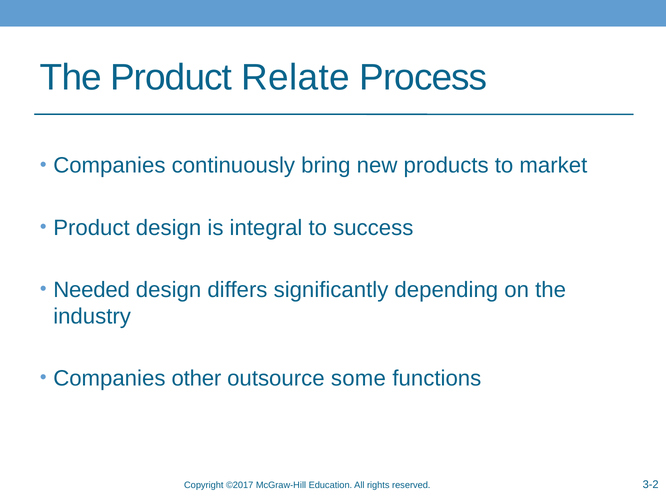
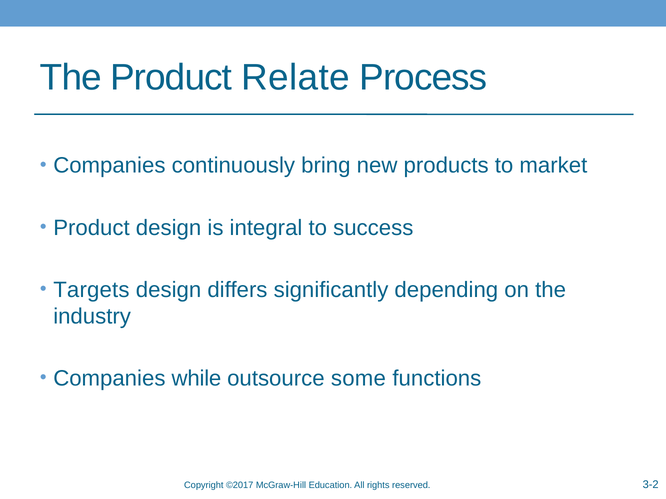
Needed: Needed -> Targets
other: other -> while
